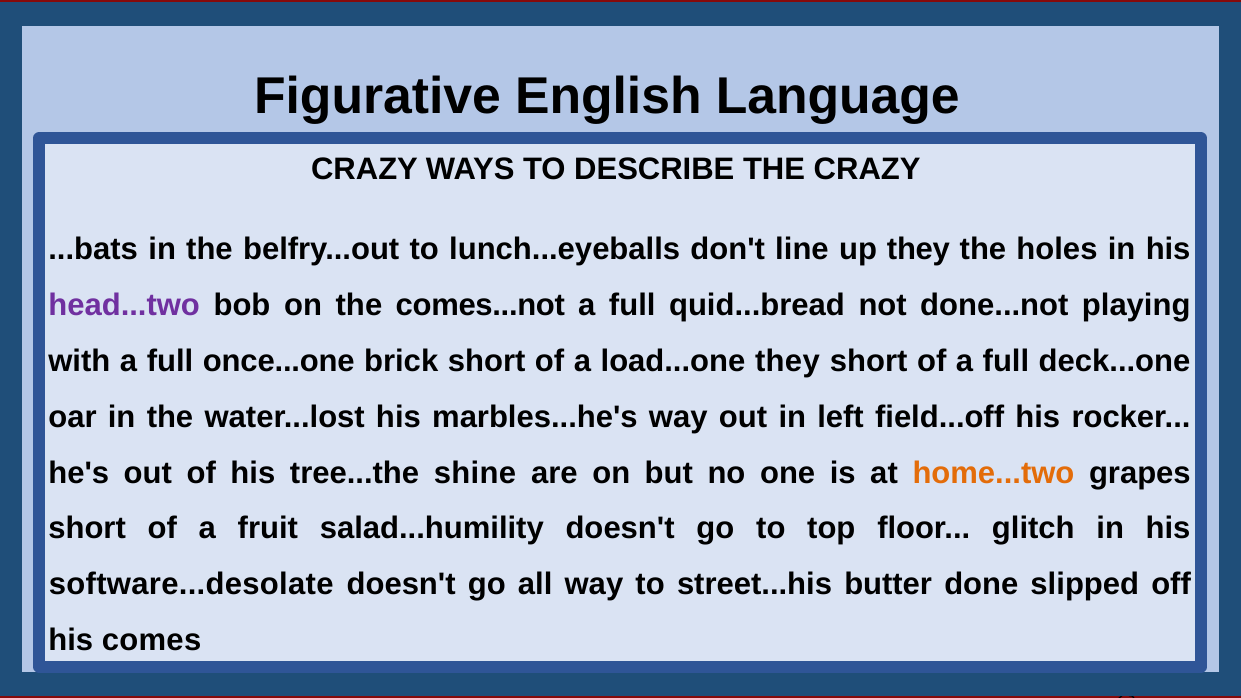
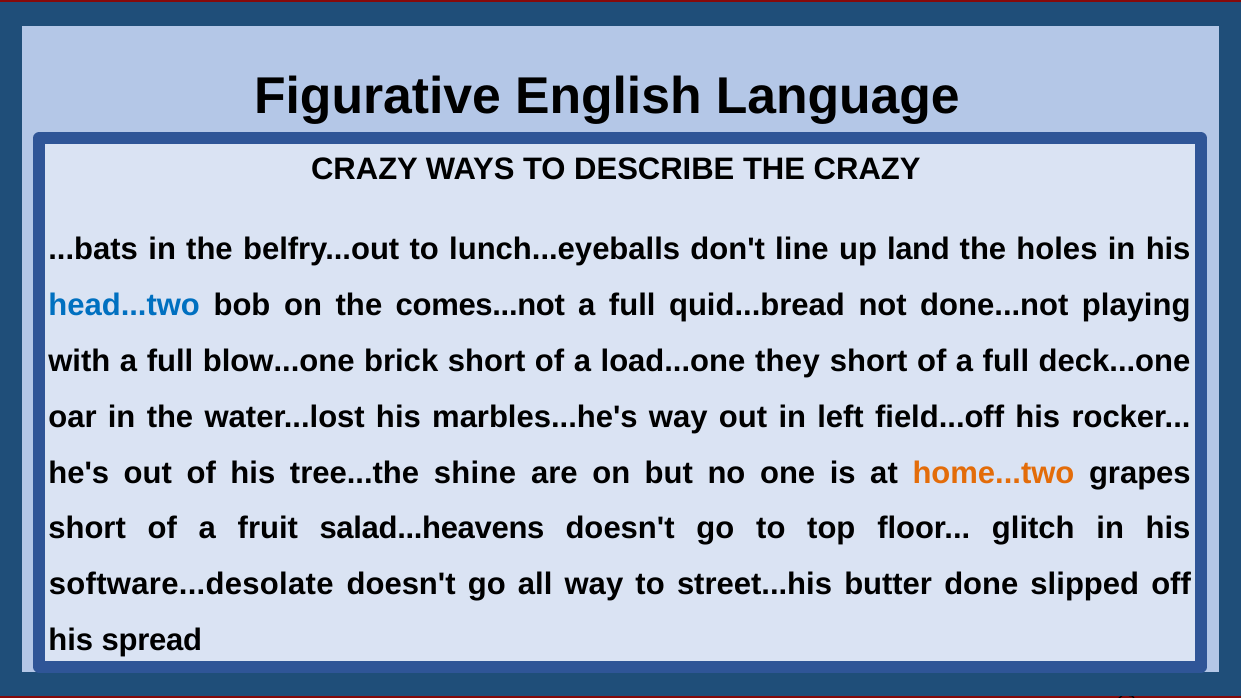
up they: they -> land
head...two colour: purple -> blue
once...one: once...one -> blow...one
salad...humility: salad...humility -> salad...heavens
comes: comes -> spread
